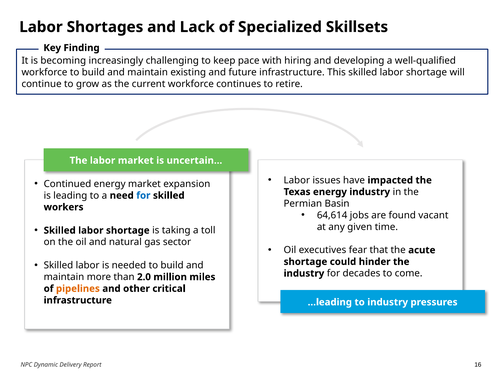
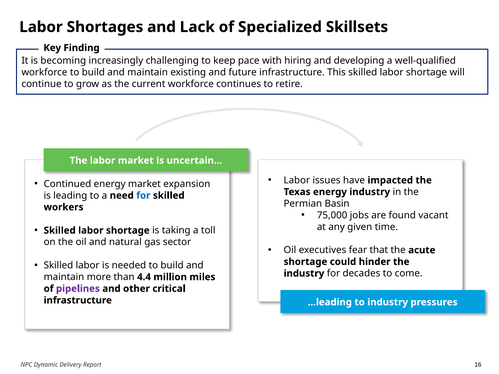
64,614: 64,614 -> 75,000
2.0: 2.0 -> 4.4
pipelines colour: orange -> purple
